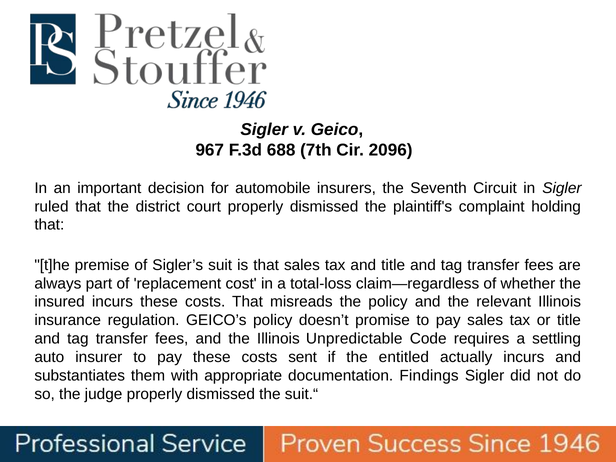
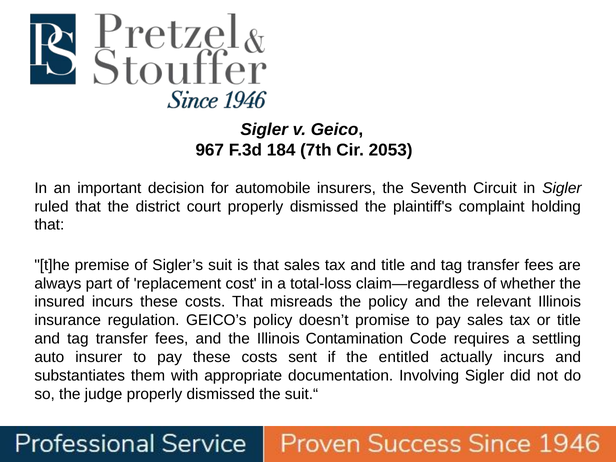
688: 688 -> 184
2096: 2096 -> 2053
Unpredictable: Unpredictable -> Contamination
Findings: Findings -> Involving
